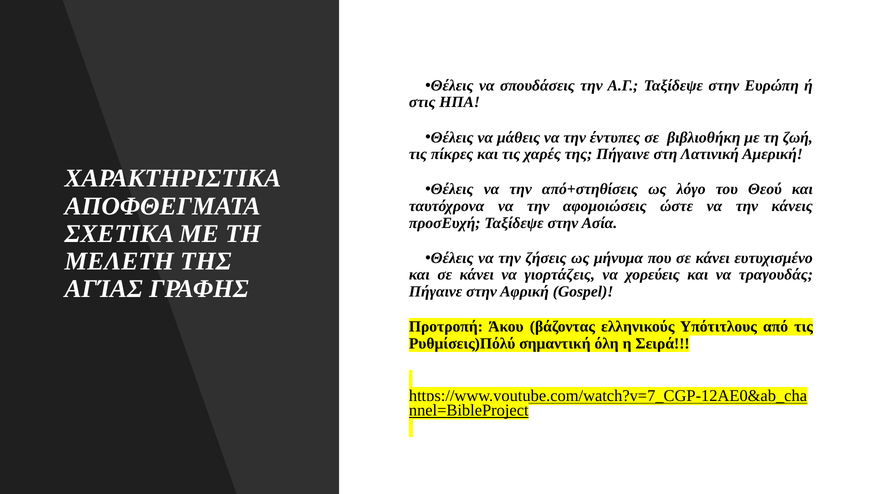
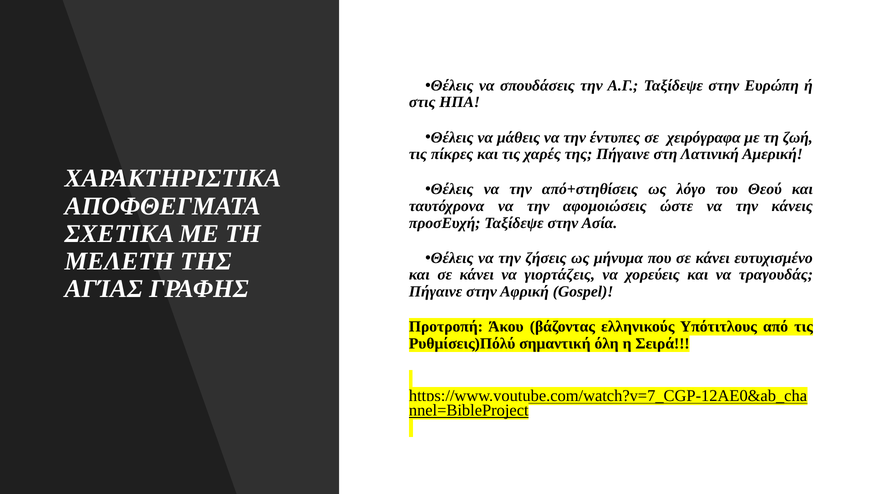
βιβλιοθήκη: βιβλιοθήκη -> χειρόγραφα
